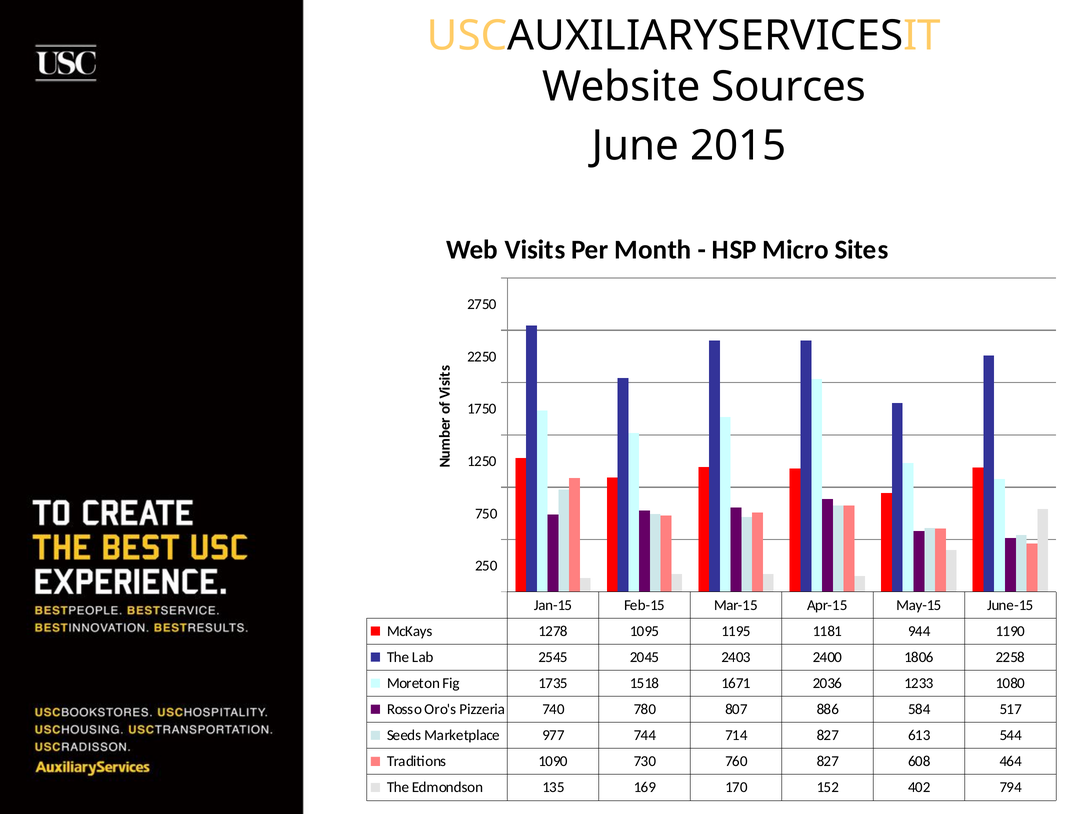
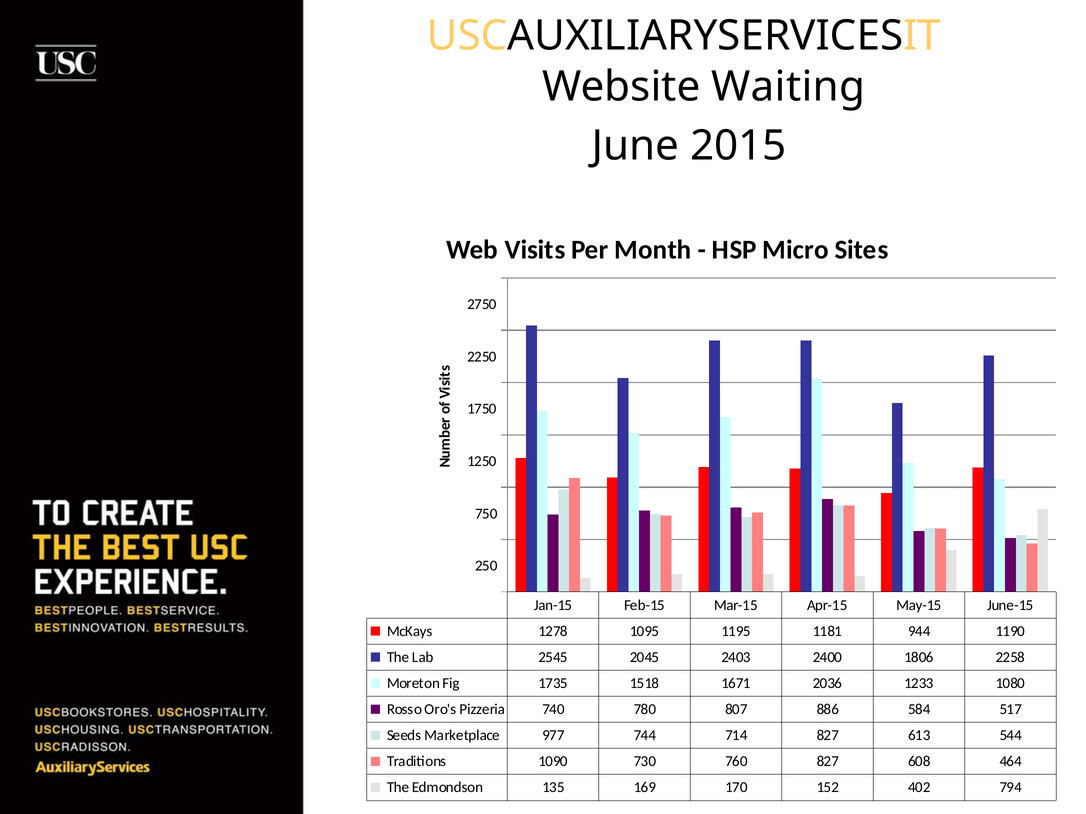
Sources: Sources -> Waiting
